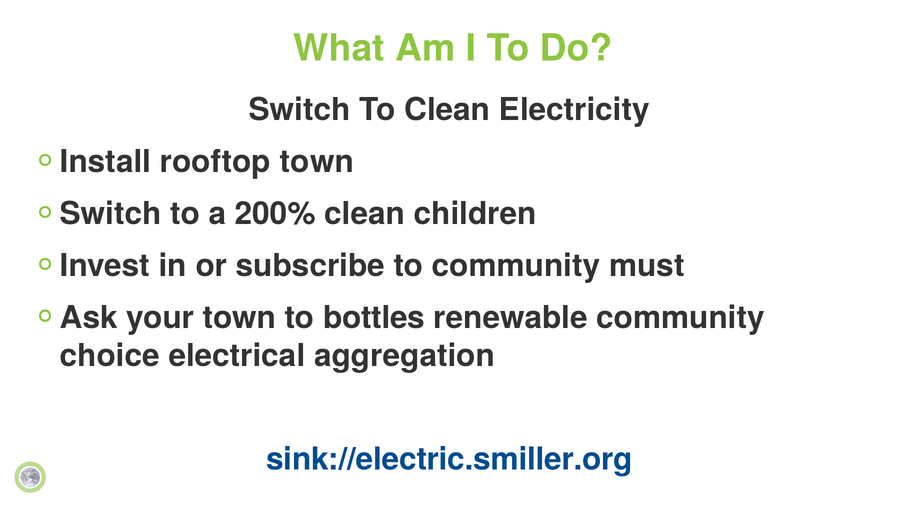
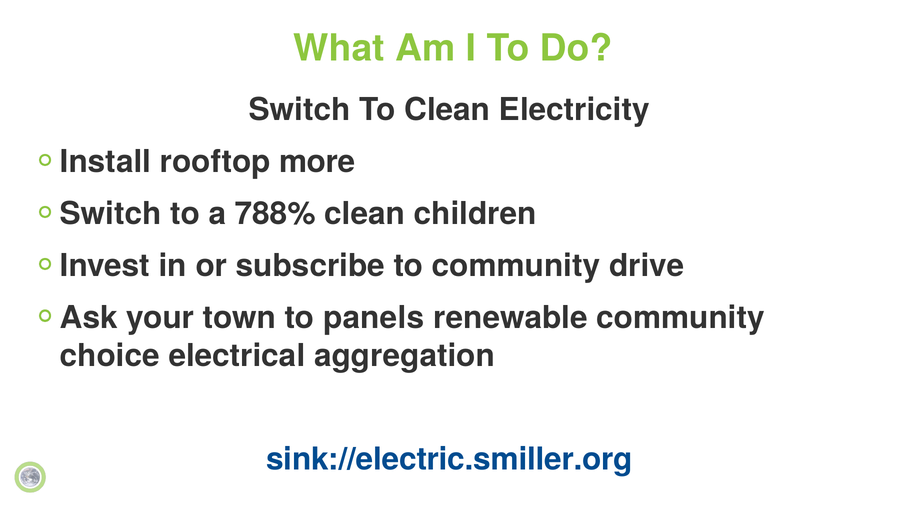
rooftop town: town -> more
200%: 200% -> 788%
must: must -> drive
bottles: bottles -> panels
